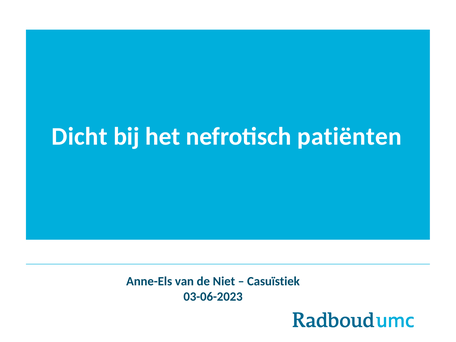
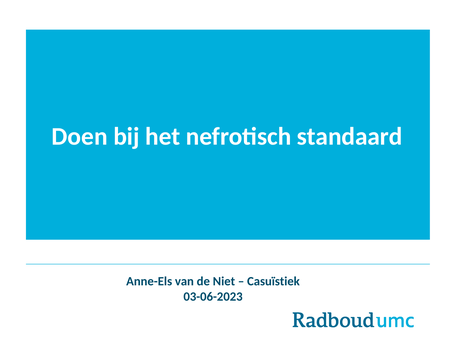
Dicht: Dicht -> Doen
patiënten: patiënten -> standaard
